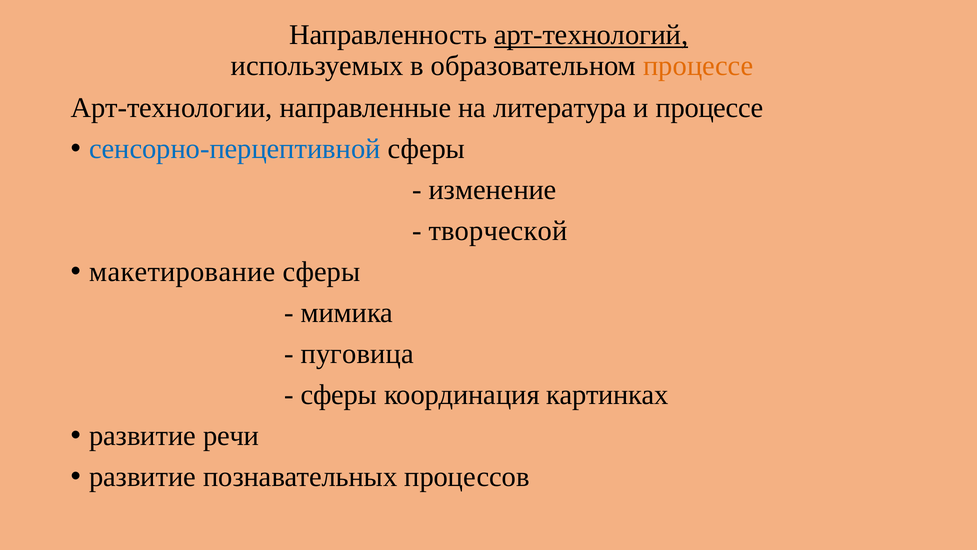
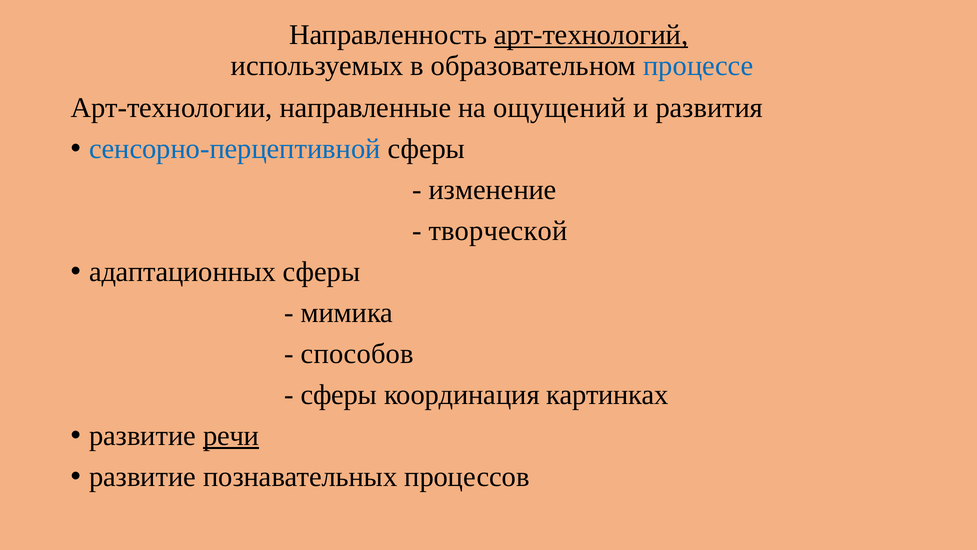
процессе at (698, 66) colour: orange -> blue
литература: литература -> ощущений
и процессе: процессе -> развития
макетирование: макетирование -> адаптационных
пуговица: пуговица -> способов
речи underline: none -> present
